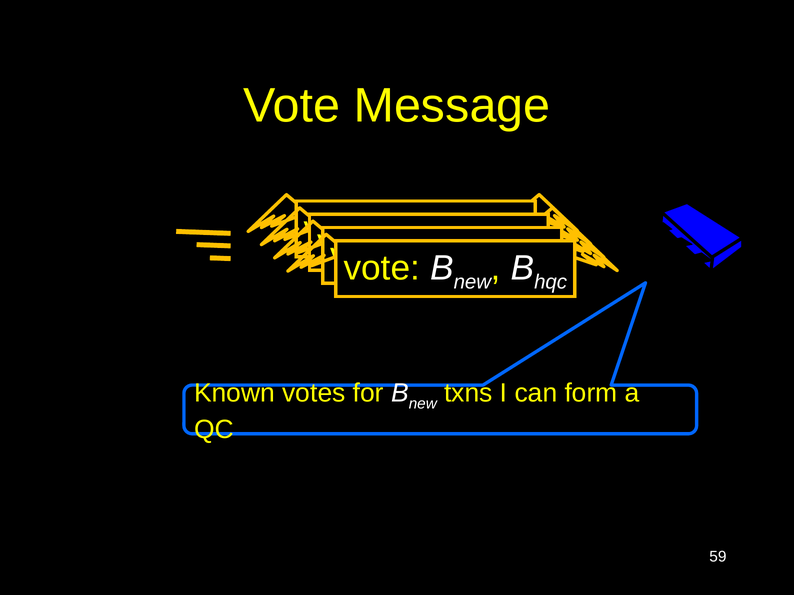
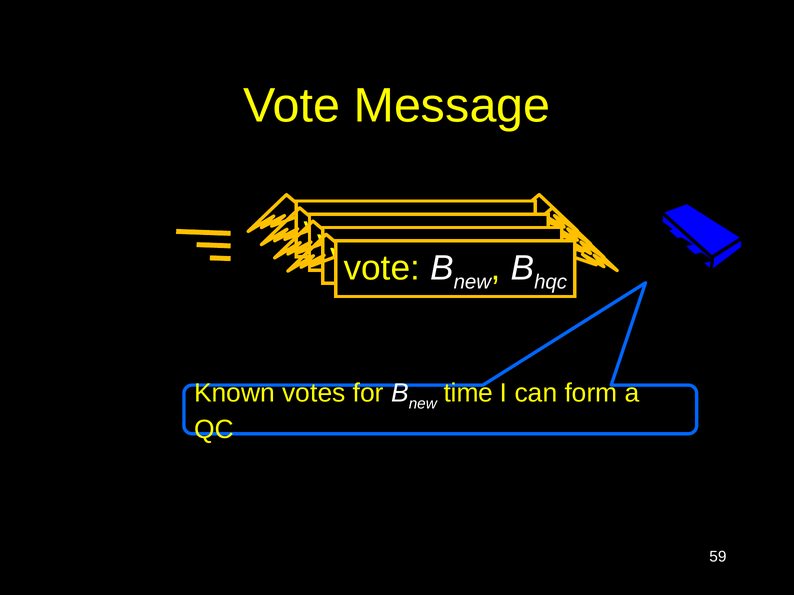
txns: txns -> time
